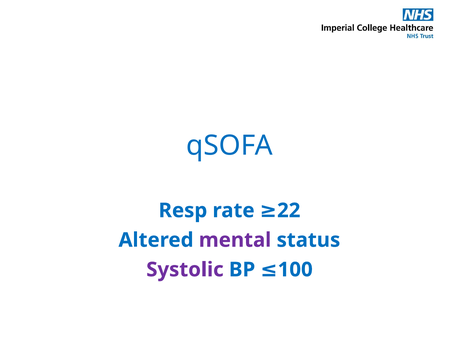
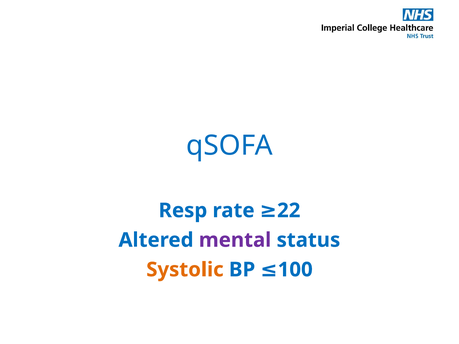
Systolic colour: purple -> orange
